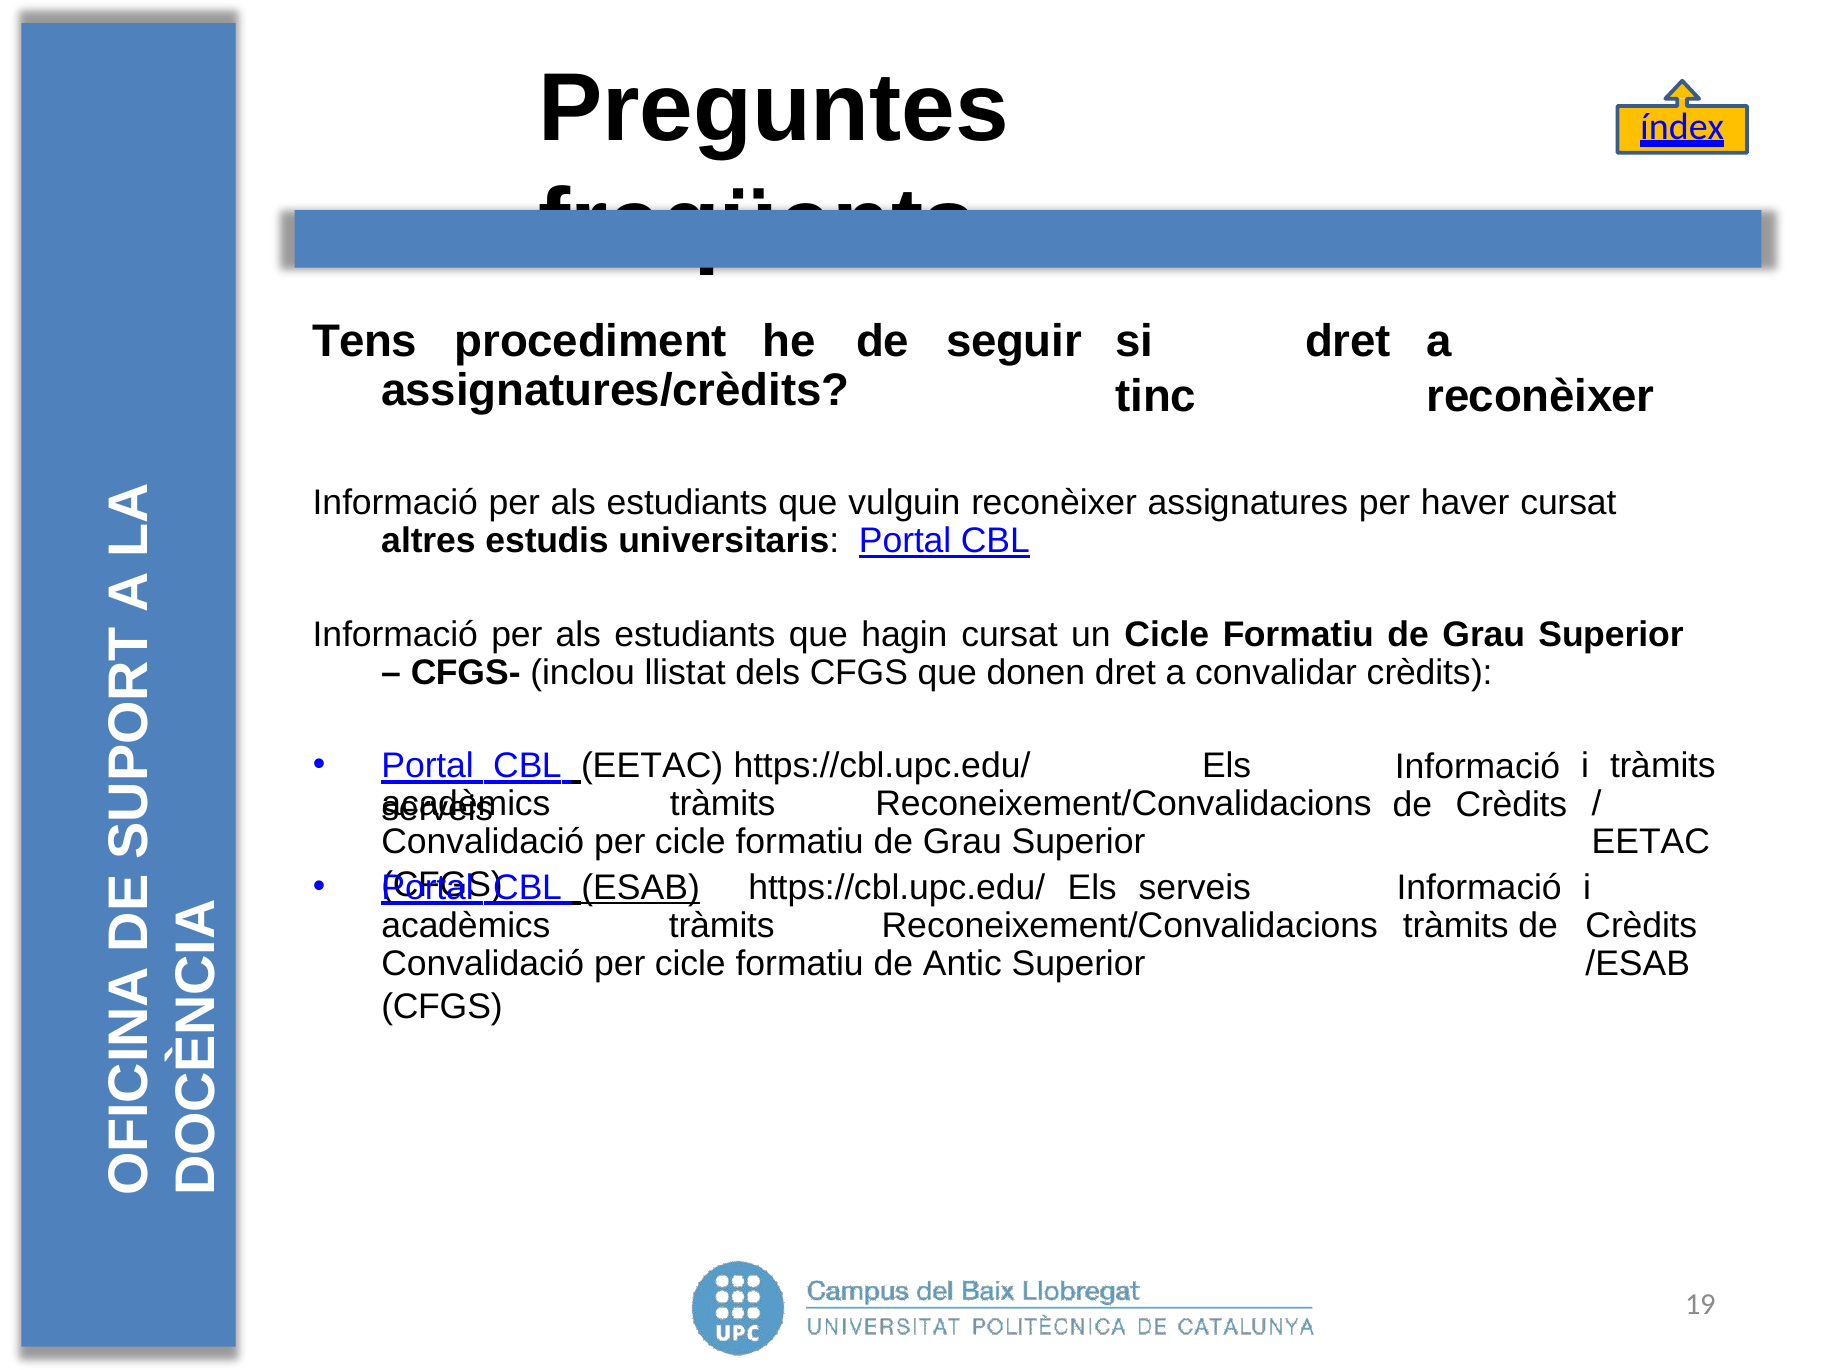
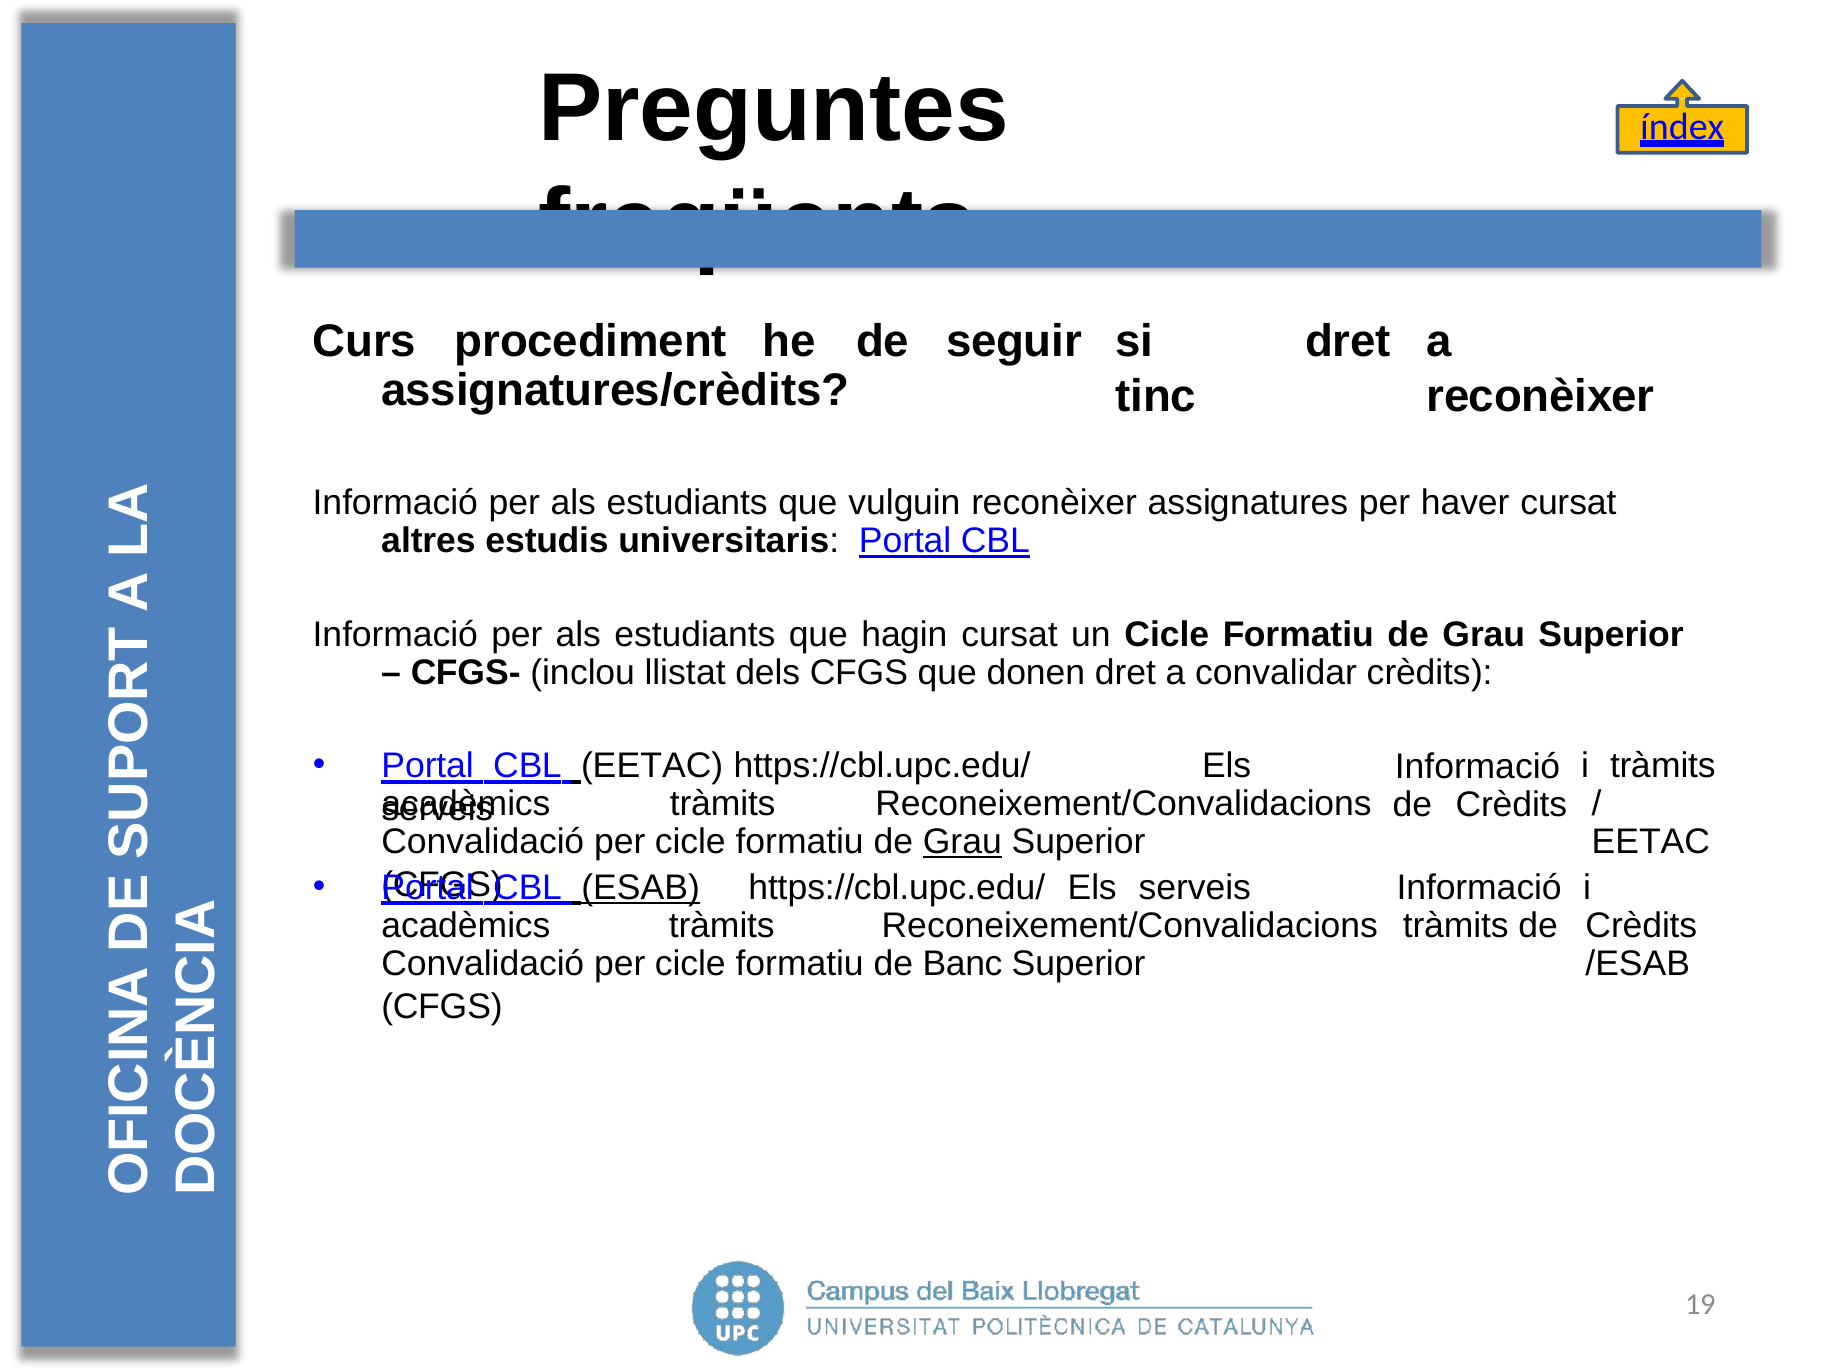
Tens: Tens -> Curs
Grau at (962, 842) underline: none -> present
Antic: Antic -> Banc
